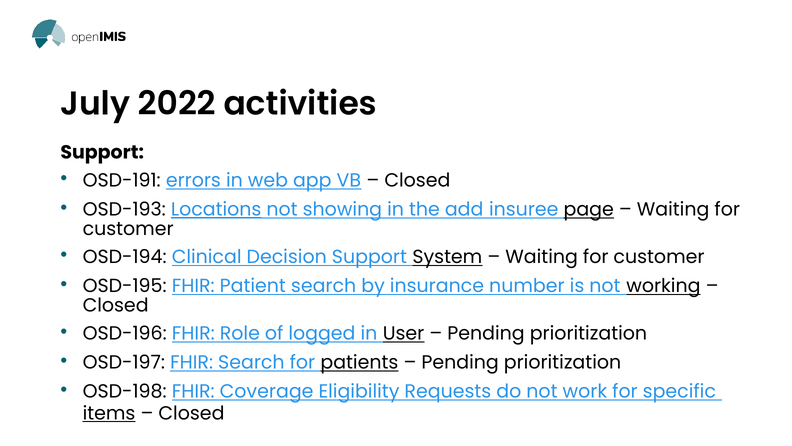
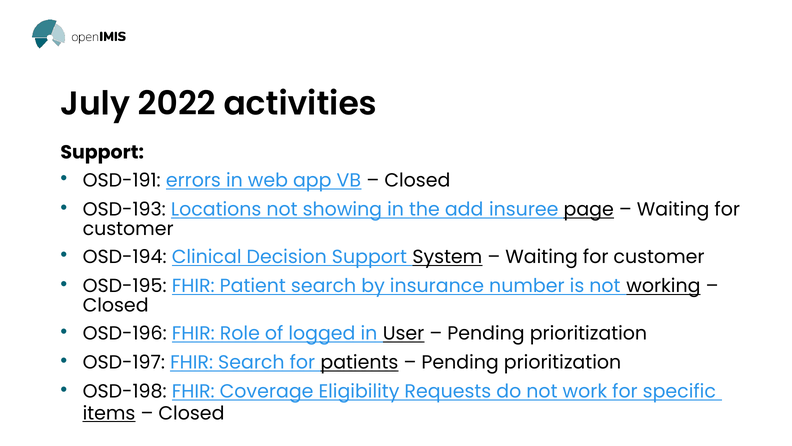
Locations underline: present -> none
